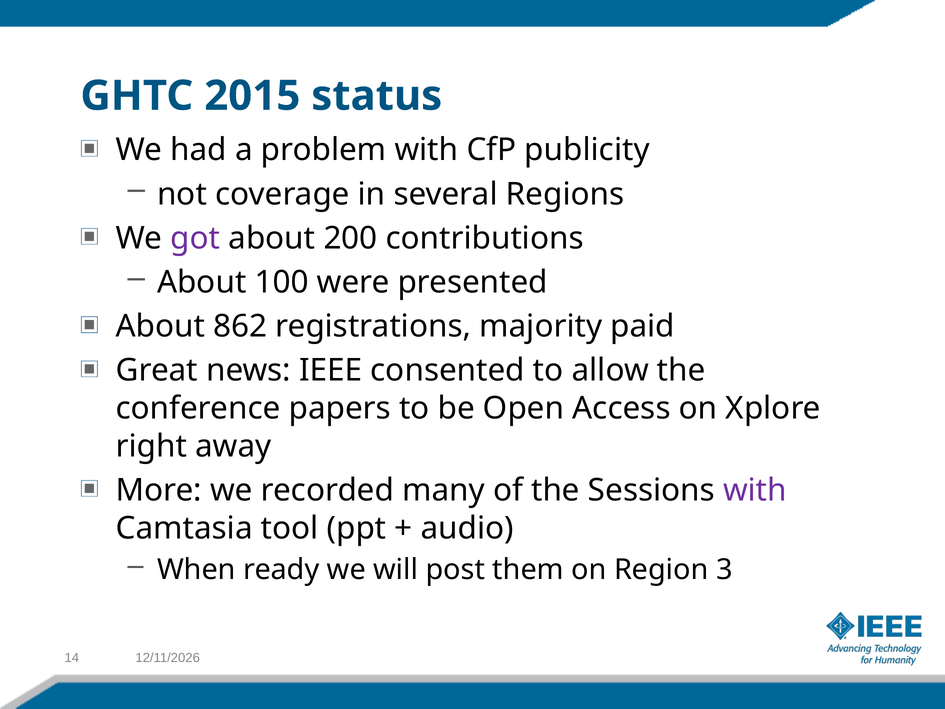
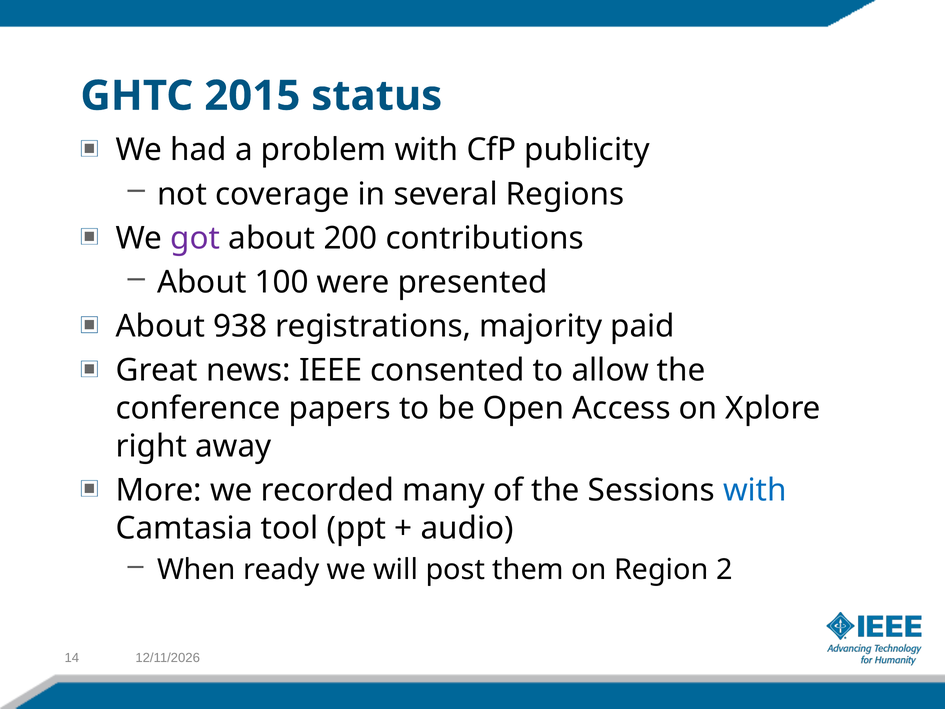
862: 862 -> 938
with at (755, 490) colour: purple -> blue
3: 3 -> 2
